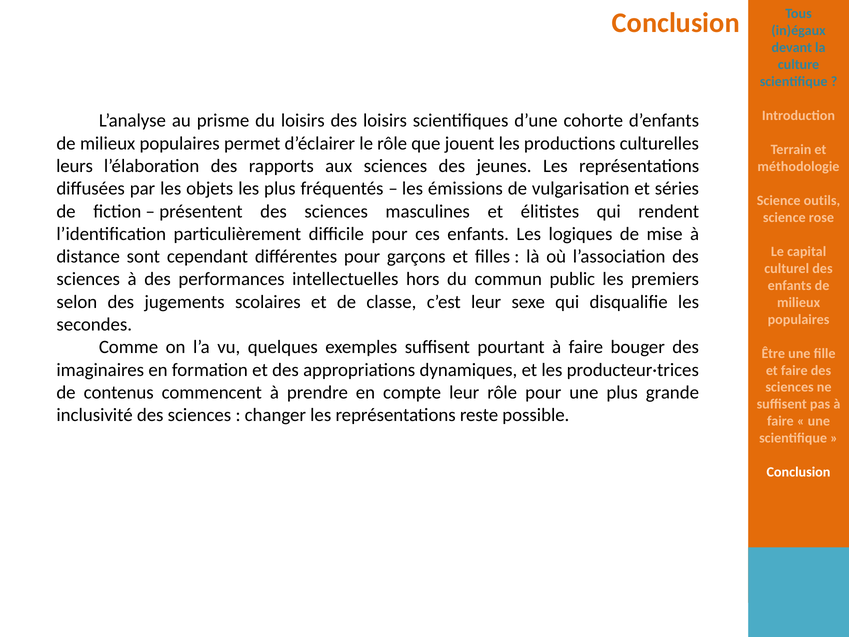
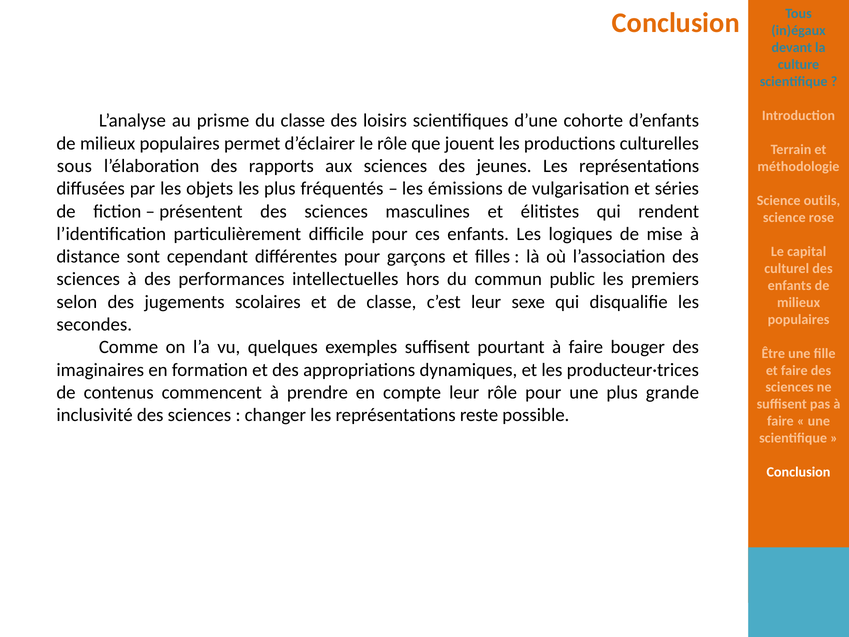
du loisirs: loisirs -> classe
leurs: leurs -> sous
